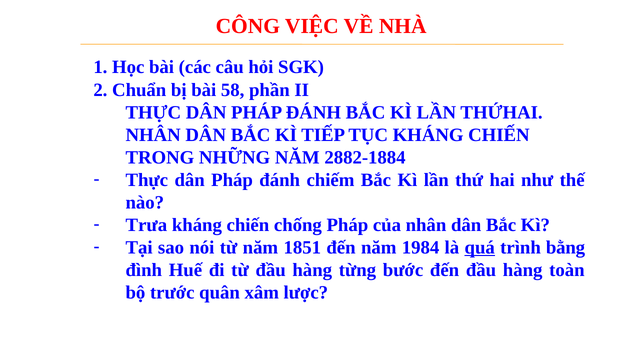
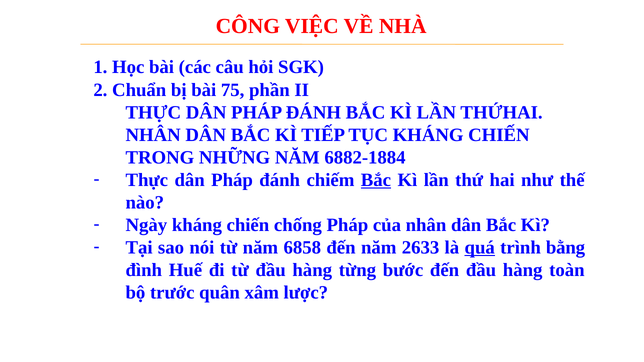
58: 58 -> 75
2882-1884: 2882-1884 -> 6882-1884
Bắc at (376, 180) underline: none -> present
Trưa: Trưa -> Ngày
1851: 1851 -> 6858
1984: 1984 -> 2633
